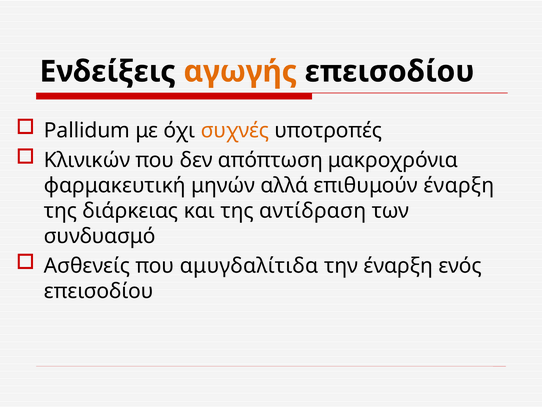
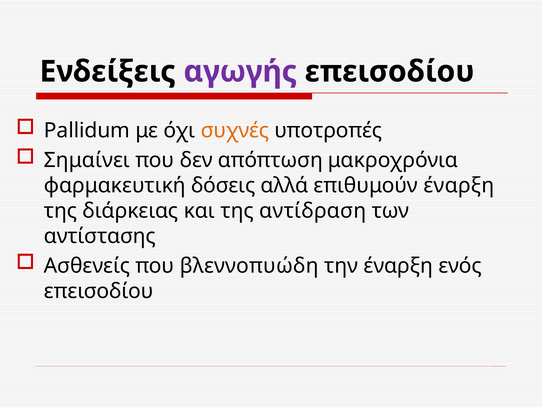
αγωγής colour: orange -> purple
Κλινικών: Κλινικών -> Σημαίνει
μηνών: μηνών -> δόσεις
συνδυασμό: συνδυασμό -> αντίστασης
αμυγδαλίτιδα: αμυγδαλίτιδα -> βλεννοπυώδη
